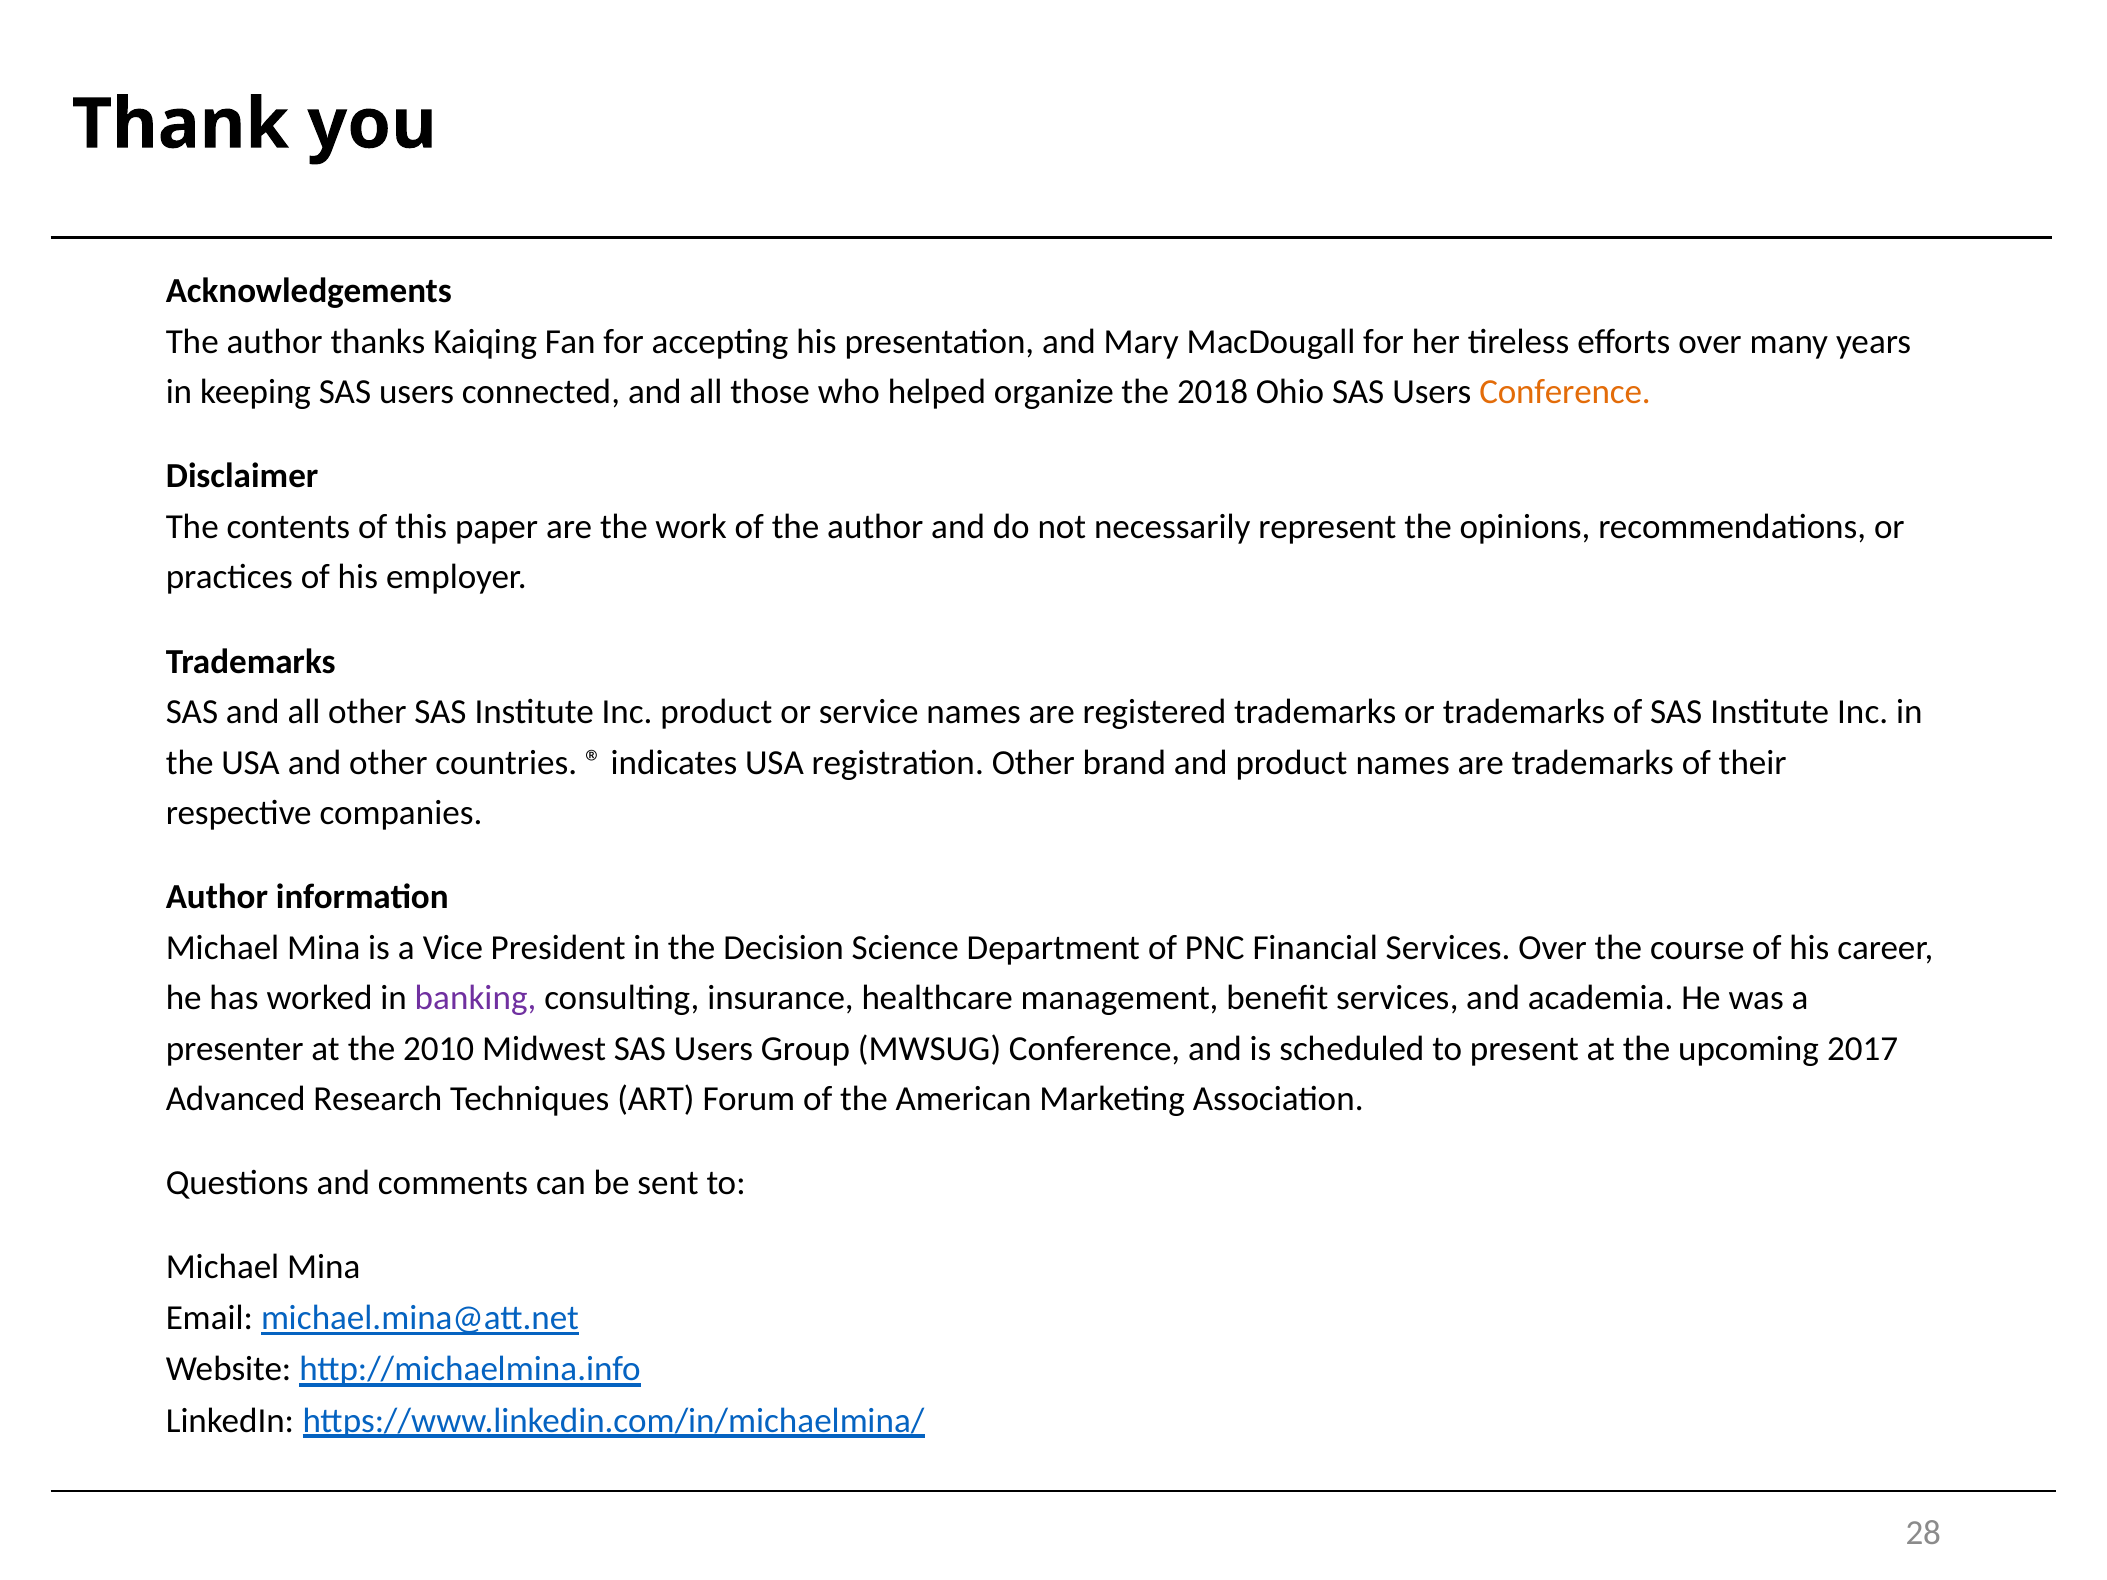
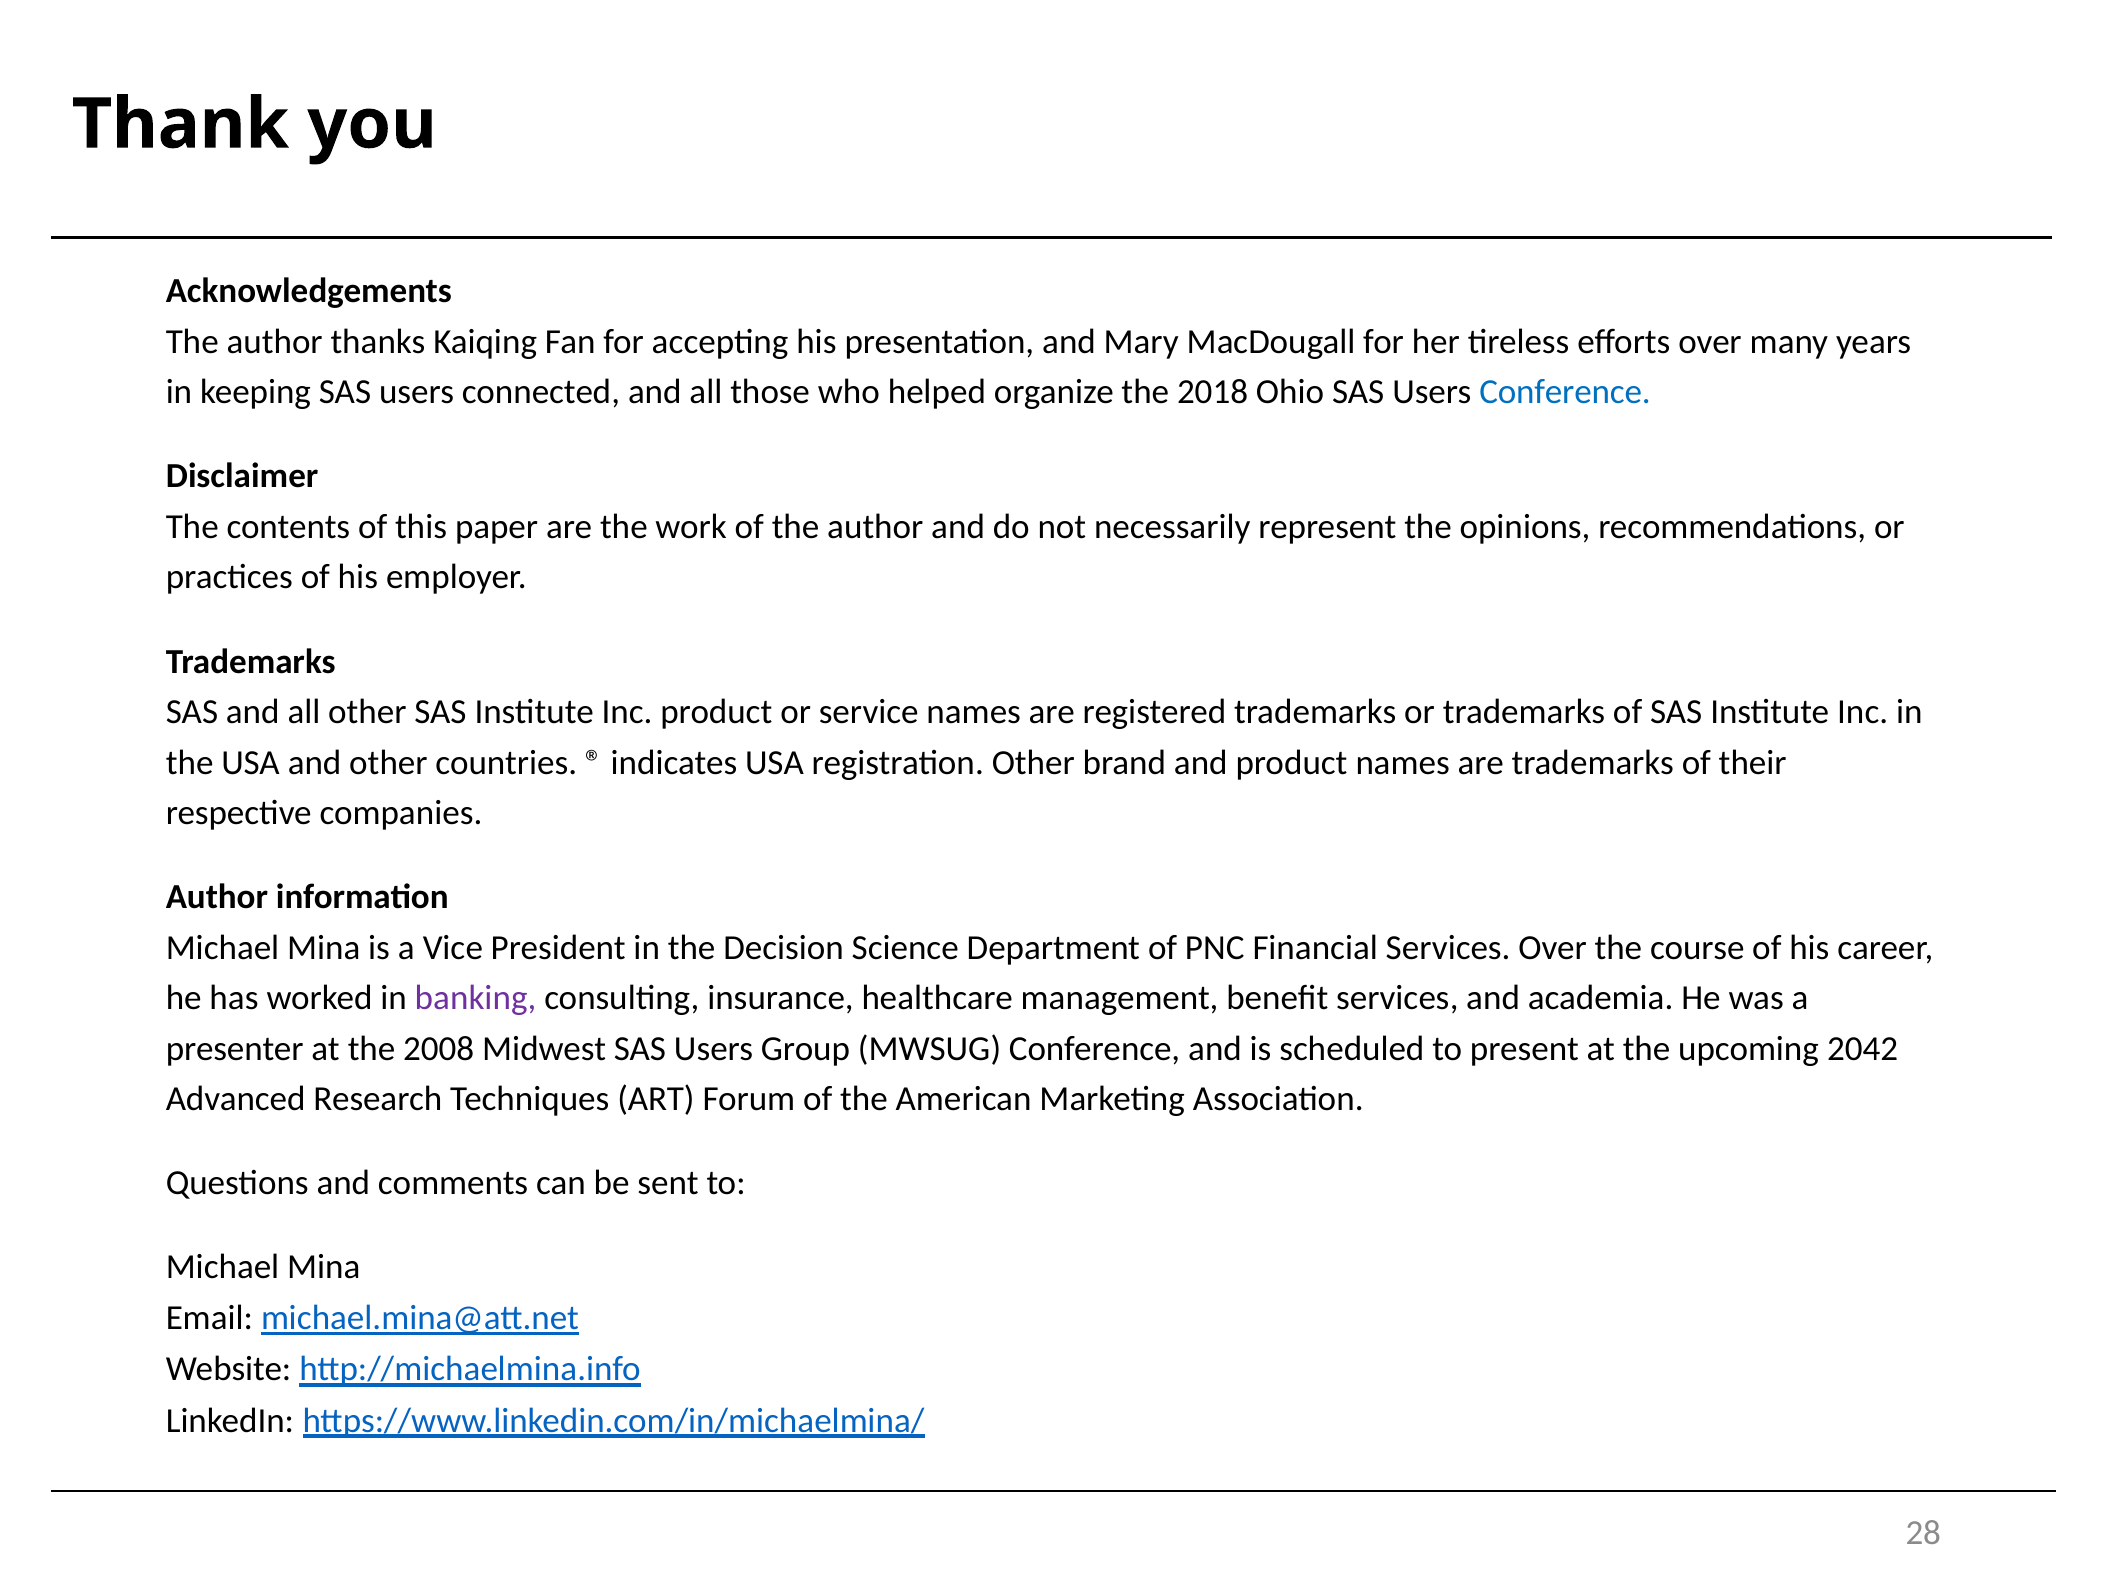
Conference at (1565, 392) colour: orange -> blue
2010: 2010 -> 2008
2017: 2017 -> 2042
